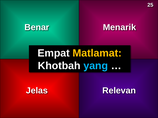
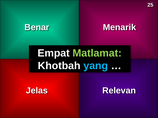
Matlamat colour: yellow -> light green
